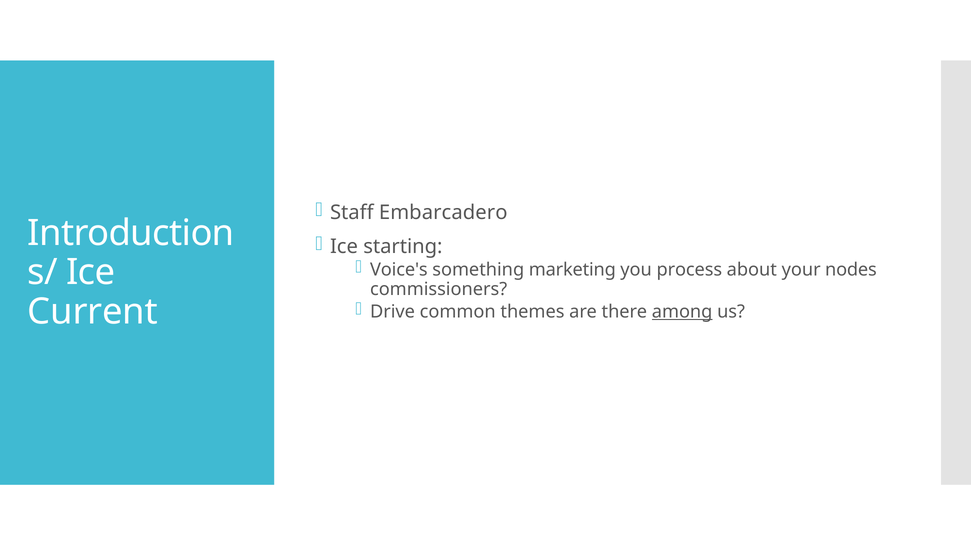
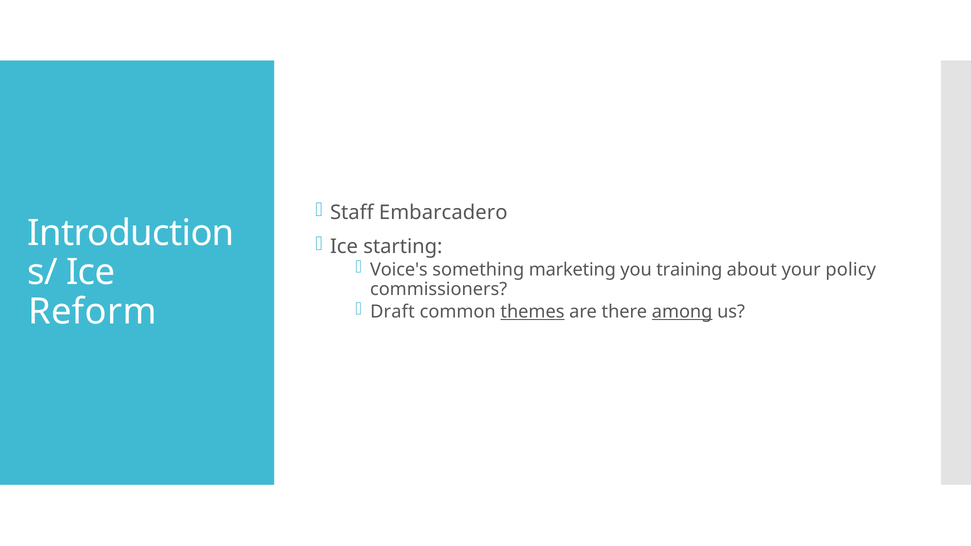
process: process -> training
nodes: nodes -> policy
Current: Current -> Reform
Drive: Drive -> Draft
themes underline: none -> present
